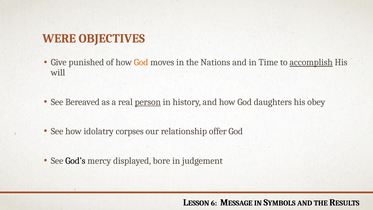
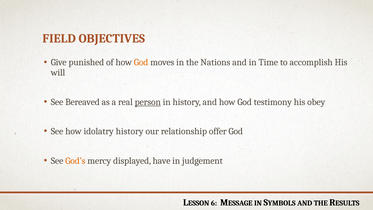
WERE: WERE -> FIELD
accomplish underline: present -> none
daughters: daughters -> testimony
idolatry corpses: corpses -> history
God’s colour: black -> orange
bore: bore -> have
